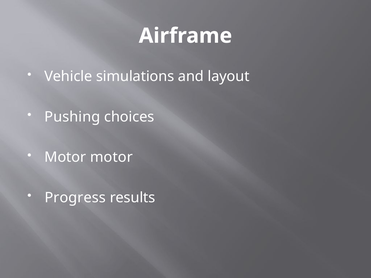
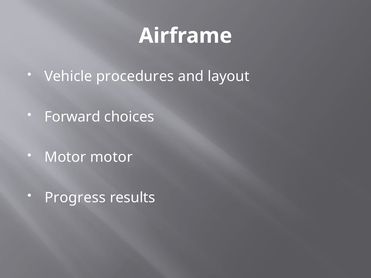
simulations: simulations -> procedures
Pushing: Pushing -> Forward
